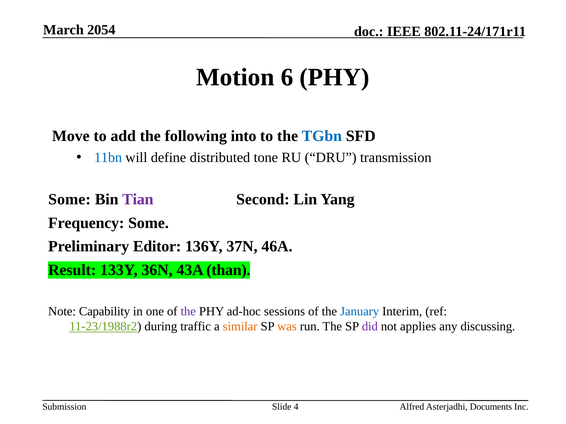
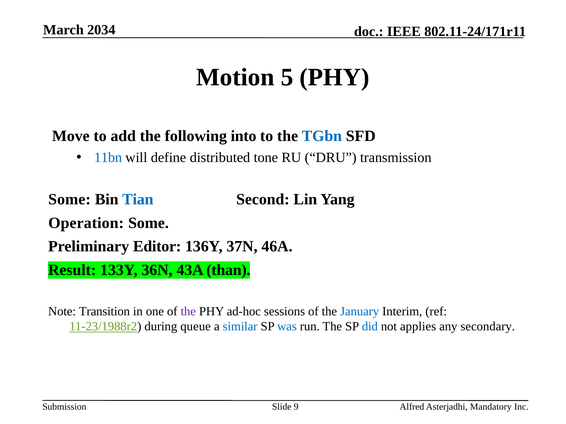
2054: 2054 -> 2034
6: 6 -> 5
Tian colour: purple -> blue
Frequency: Frequency -> Operation
Capability: Capability -> Transition
traffic: traffic -> queue
similar colour: orange -> blue
was colour: orange -> blue
did colour: purple -> blue
discussing: discussing -> secondary
4: 4 -> 9
Documents: Documents -> Mandatory
